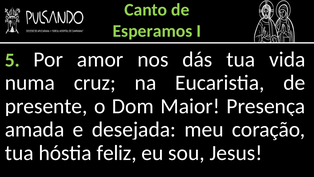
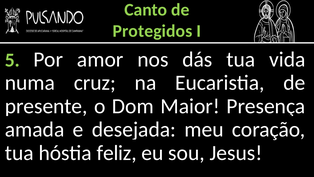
Esperamos: Esperamos -> Protegidos
